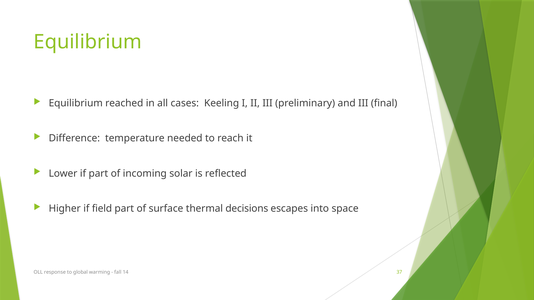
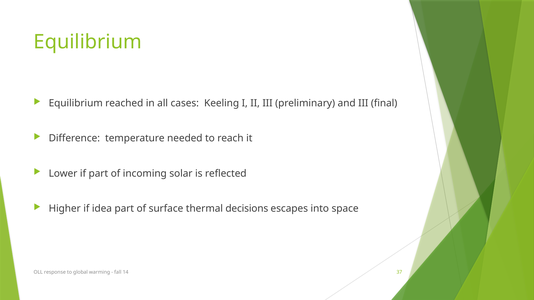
field: field -> idea
